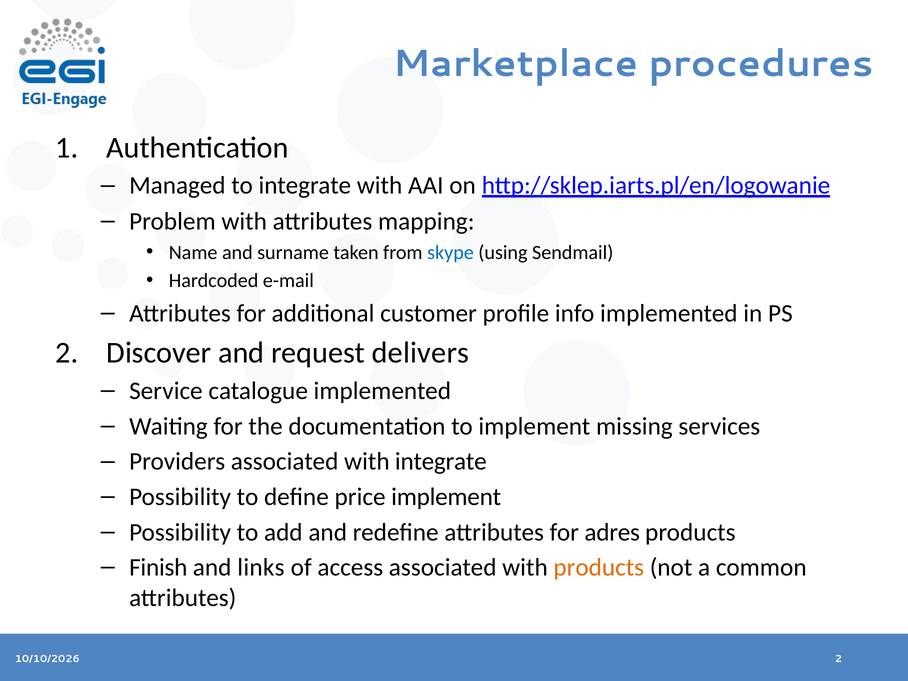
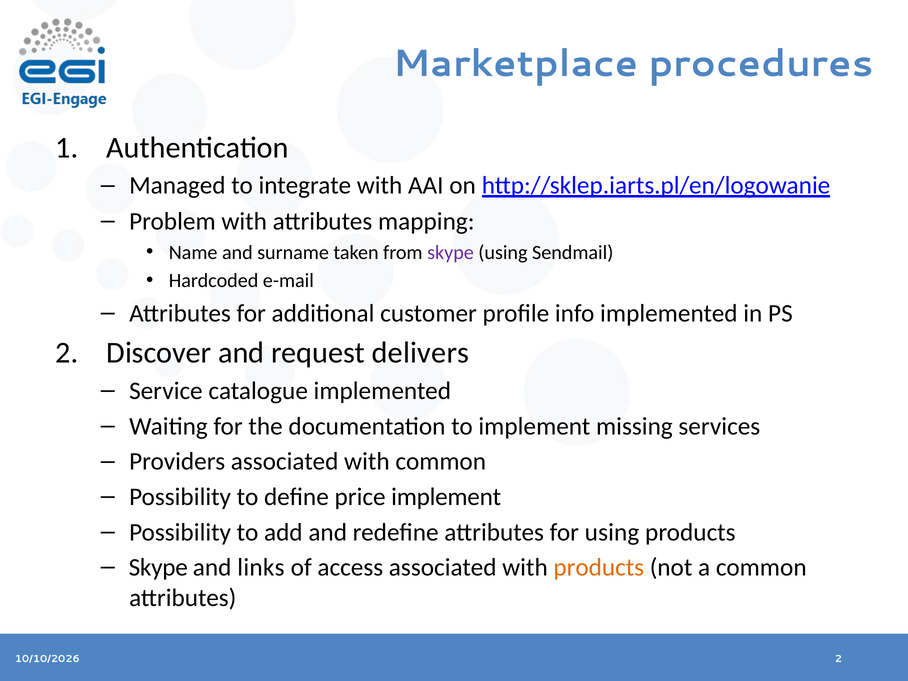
skype at (451, 252) colour: blue -> purple
with integrate: integrate -> common
for adres: adres -> using
Finish at (158, 568): Finish -> Skype
